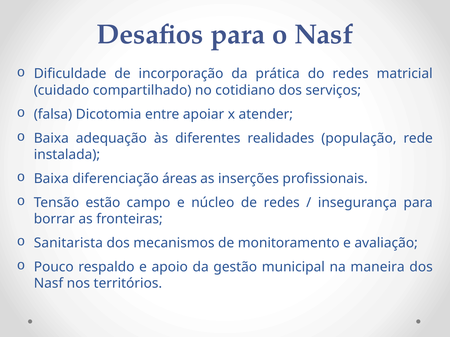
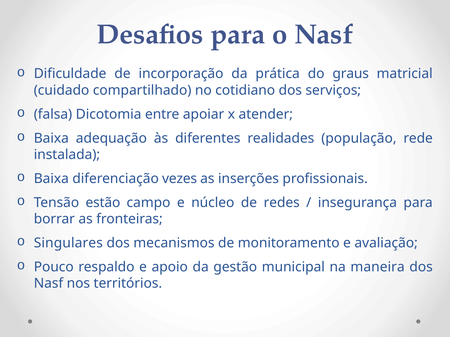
do redes: redes -> graus
áreas: áreas -> vezes
Sanitarista: Sanitarista -> Singulares
